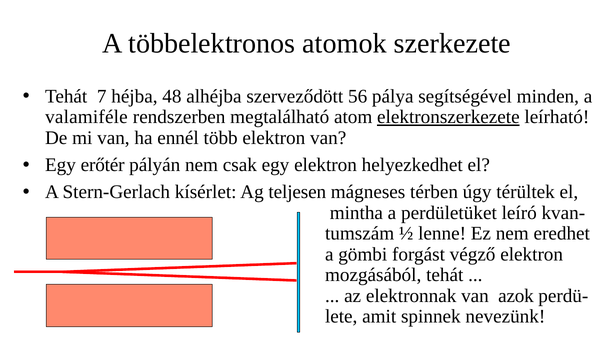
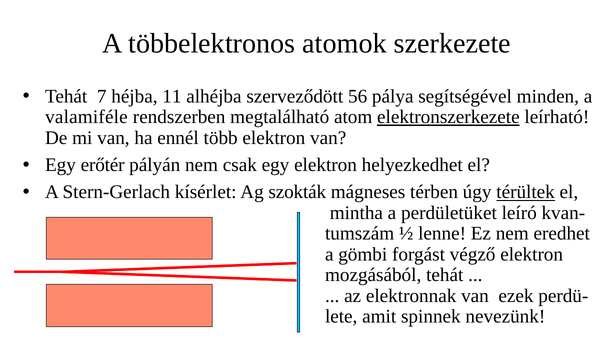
48: 48 -> 11
teljesen: teljesen -> szokták
térültek underline: none -> present
azok: azok -> ezek
